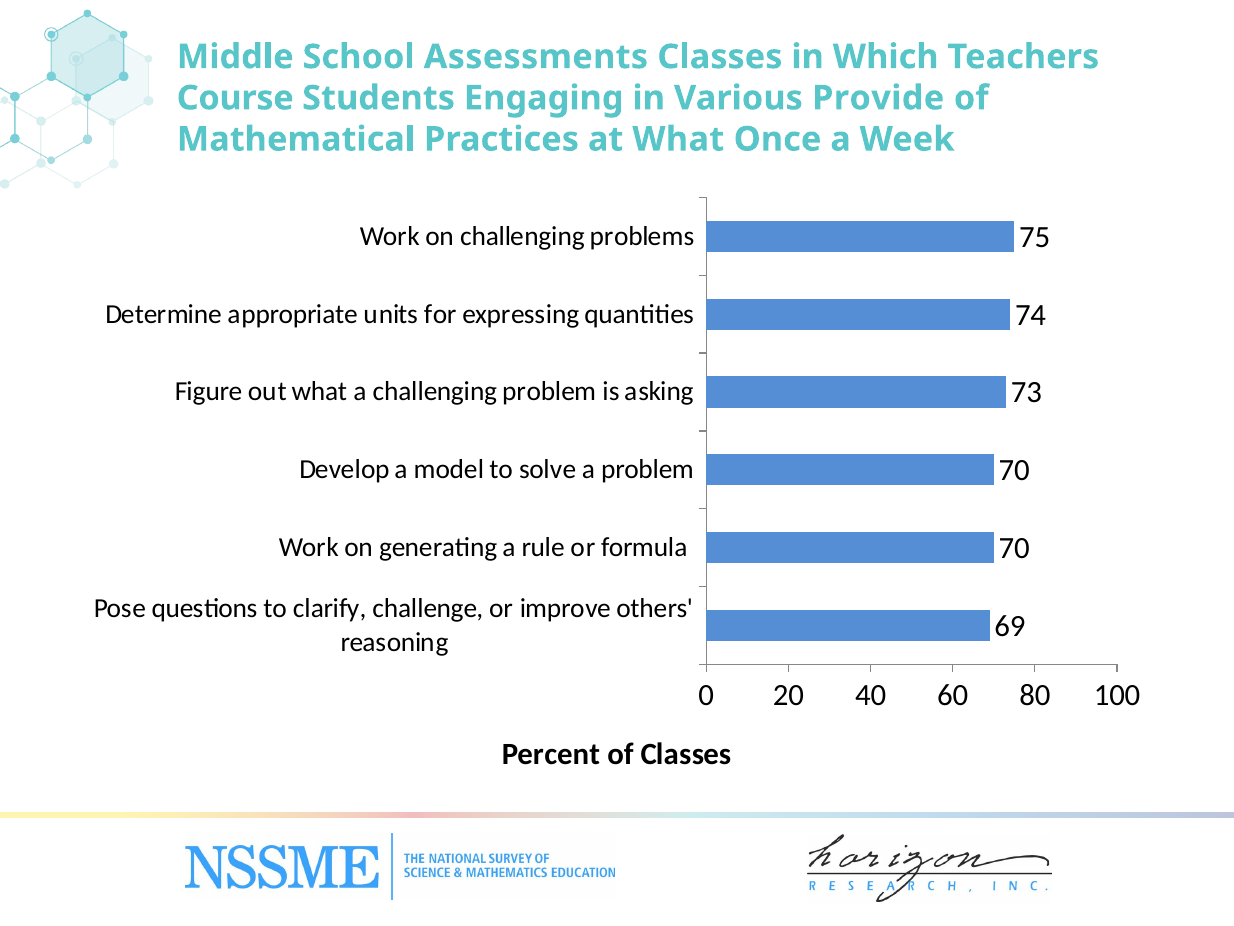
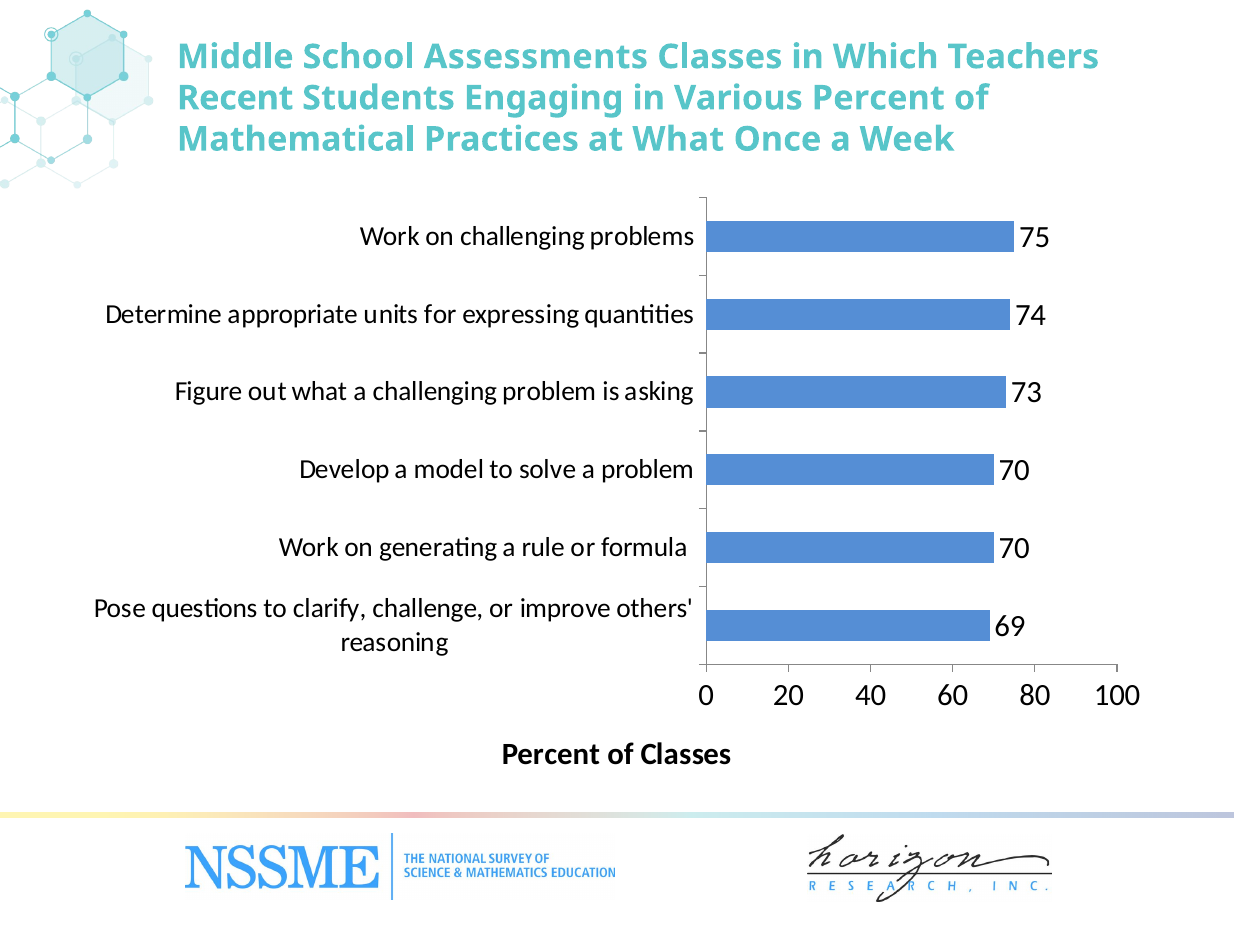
Course: Course -> Recent
Various Provide: Provide -> Percent
